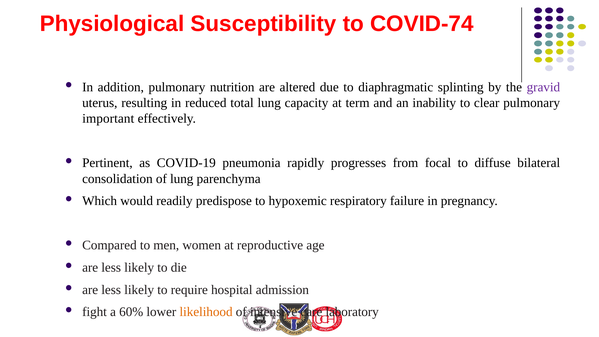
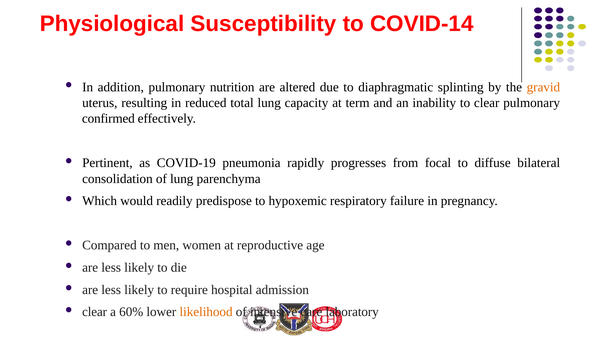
COVID-74: COVID-74 -> COVID-14
gravid colour: purple -> orange
important: important -> confirmed
fight at (95, 312): fight -> clear
